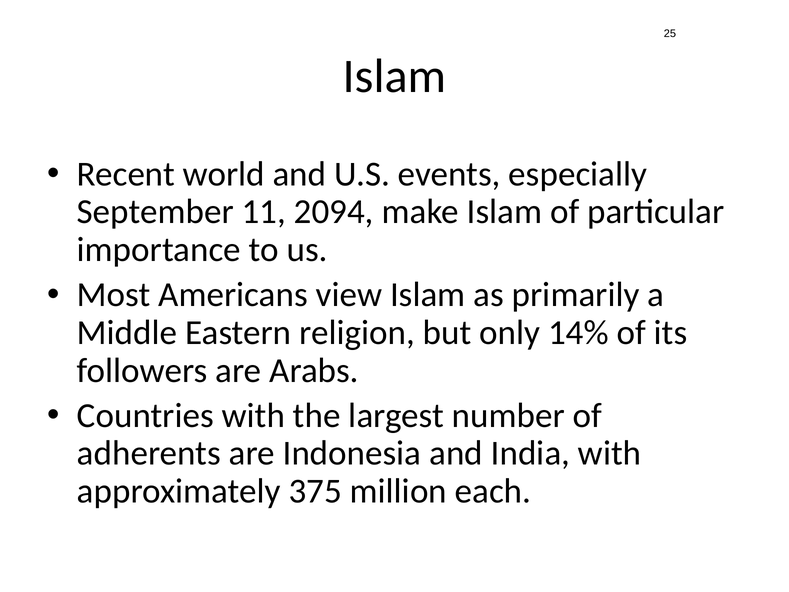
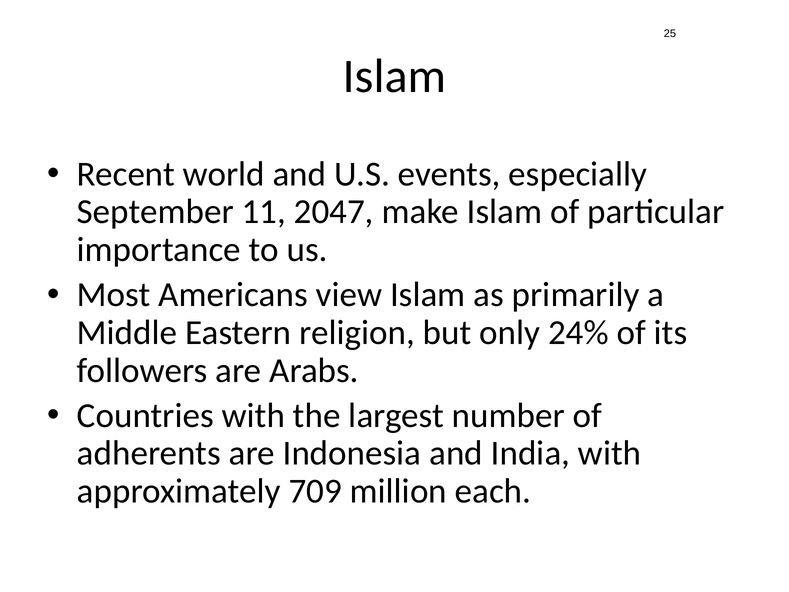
2094: 2094 -> 2047
14%: 14% -> 24%
375: 375 -> 709
